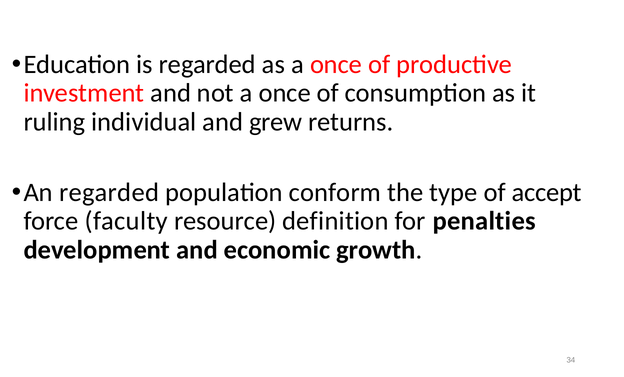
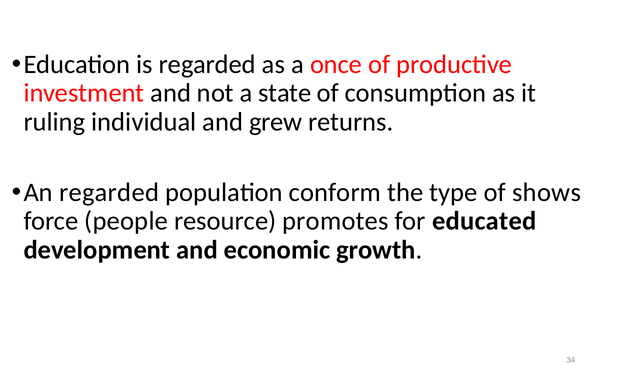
not a once: once -> state
accept: accept -> shows
faculty: faculty -> people
definition: definition -> promotes
penalties: penalties -> educated
